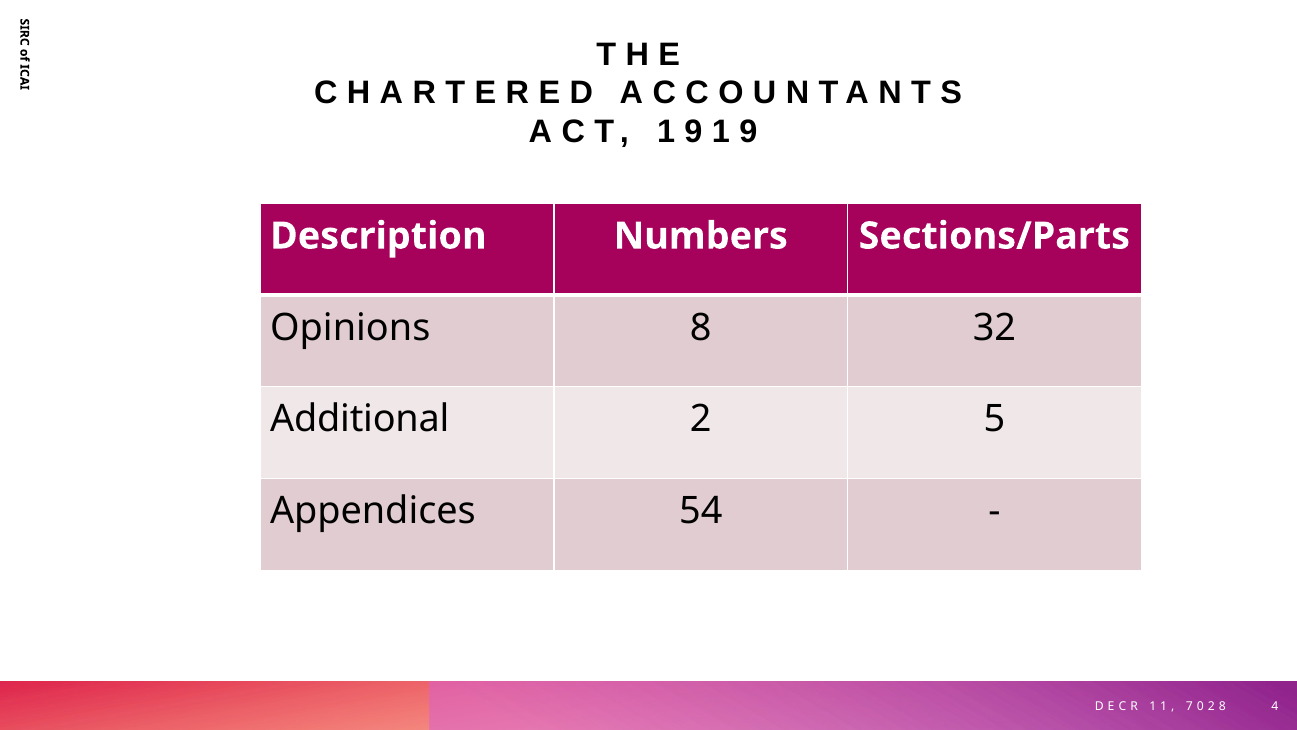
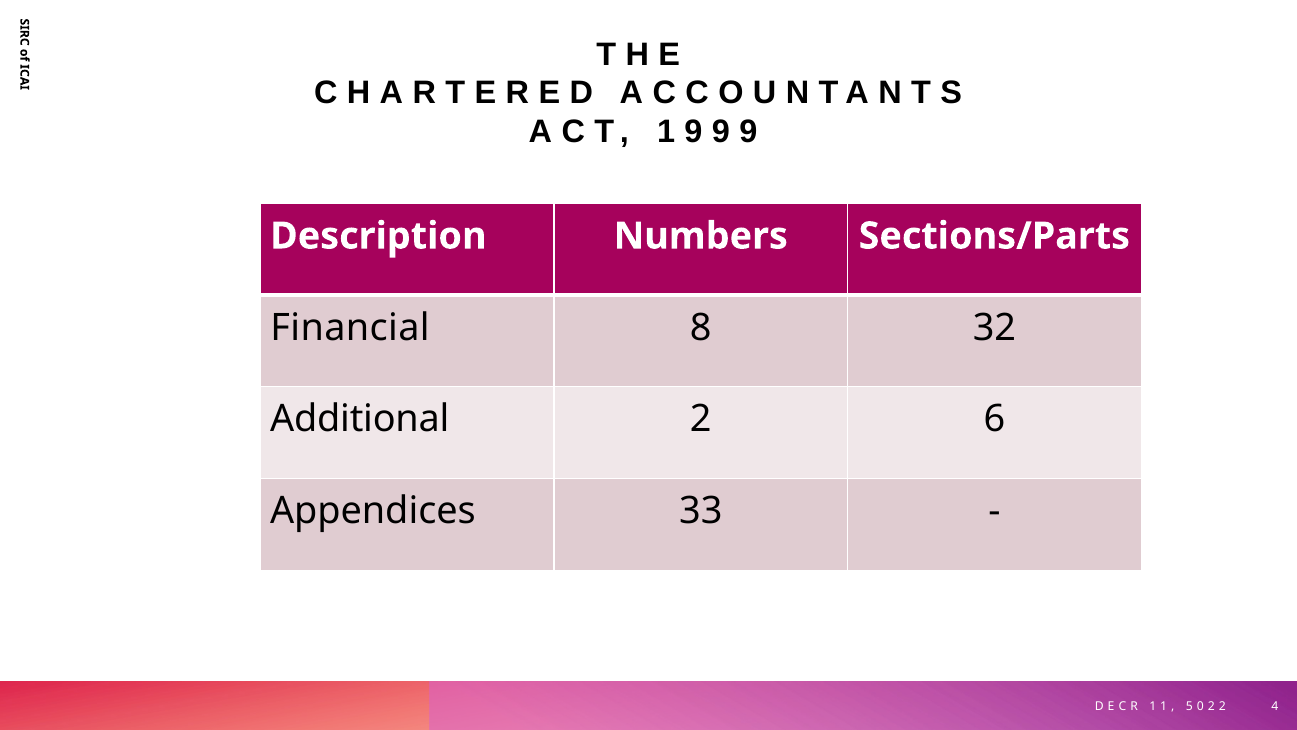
1 at (721, 132): 1 -> 9
Opinions: Opinions -> Financial
5: 5 -> 6
54: 54 -> 33
7: 7 -> 5
2 8: 8 -> 2
